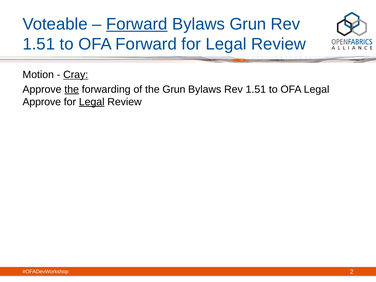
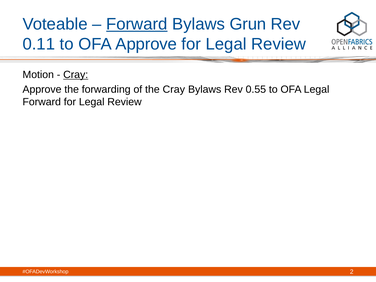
1.51 at (39, 44): 1.51 -> 0.11
OFA Forward: Forward -> Approve
the at (72, 89) underline: present -> none
the Grun: Grun -> Cray
Bylaws Rev 1.51: 1.51 -> 0.55
Approve at (42, 102): Approve -> Forward
Legal at (92, 102) underline: present -> none
